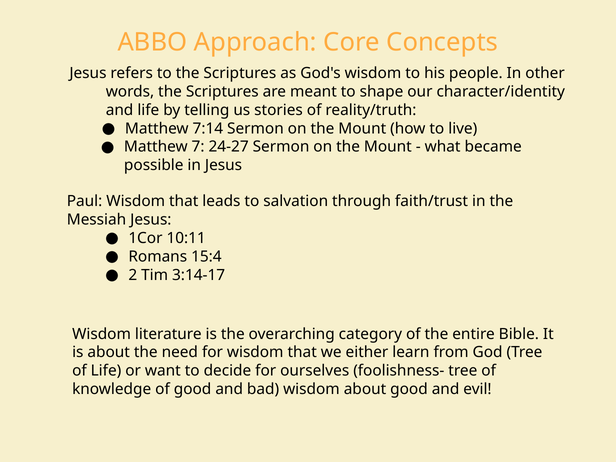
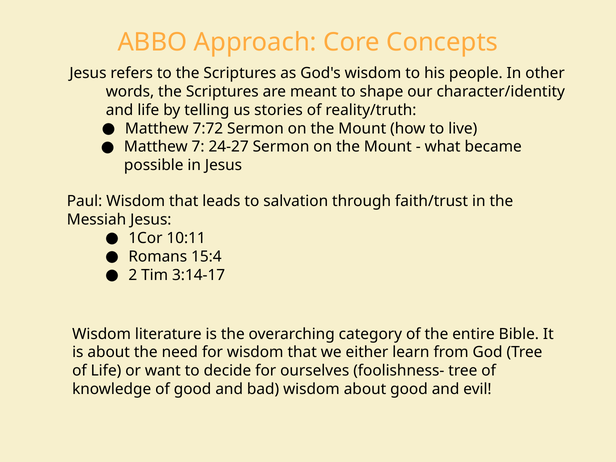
7:14: 7:14 -> 7:72
